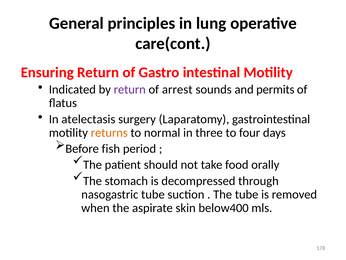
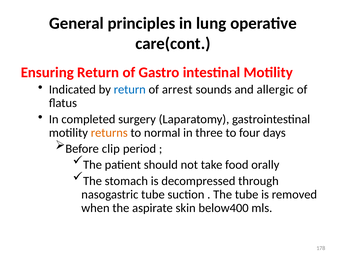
return at (130, 89) colour: purple -> blue
permits: permits -> allergic
atelectasis: atelectasis -> completed
fish: fish -> clip
